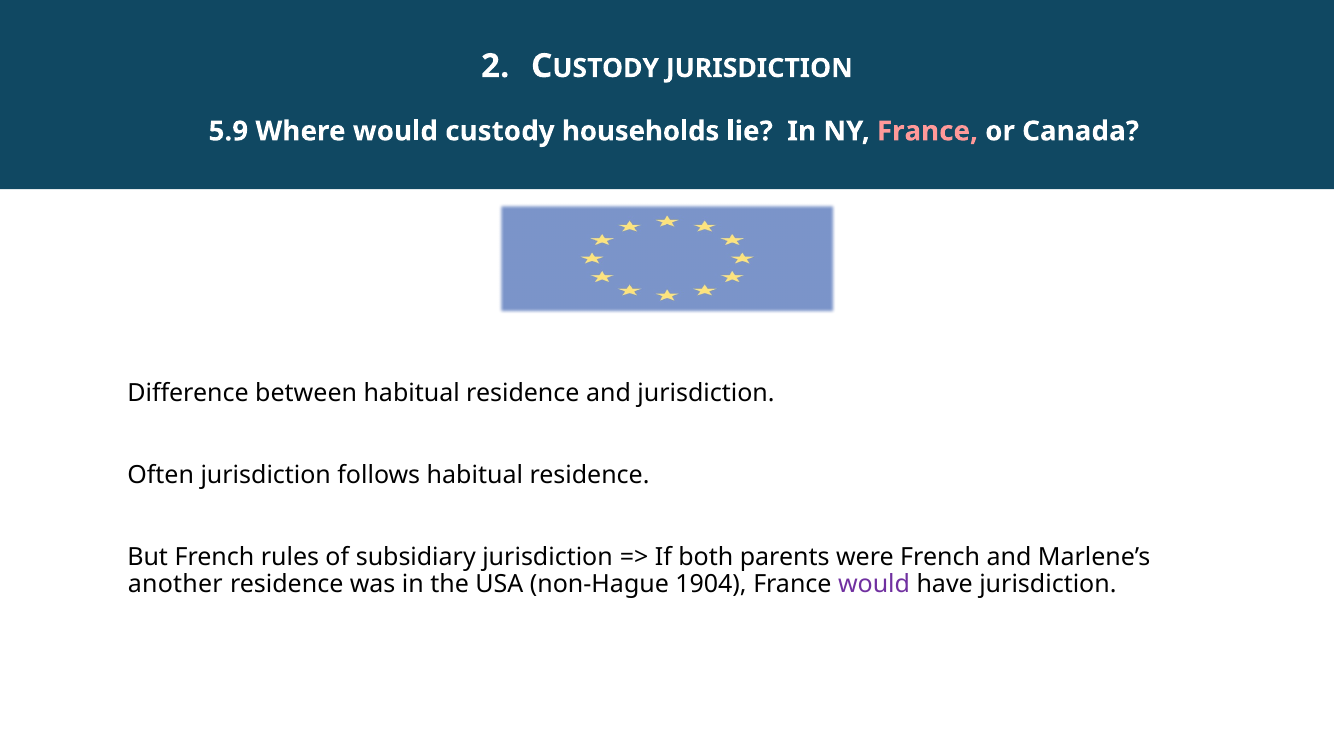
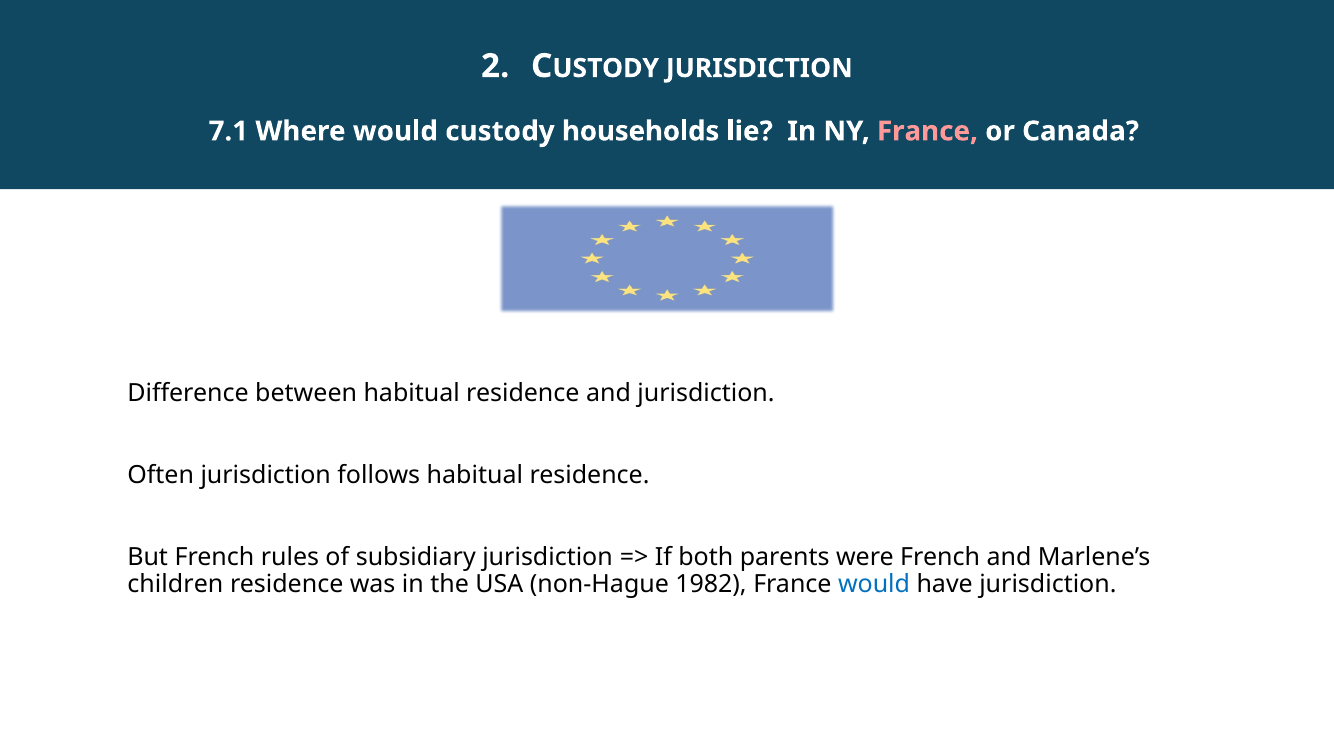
5.9: 5.9 -> 7.1
another: another -> children
1904: 1904 -> 1982
would at (874, 584) colour: purple -> blue
